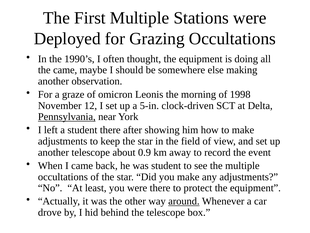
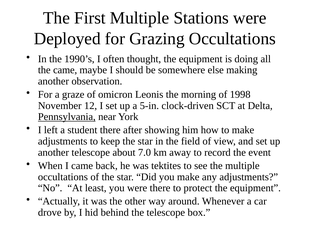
0.9: 0.9 -> 7.0
was student: student -> tektites
around underline: present -> none
